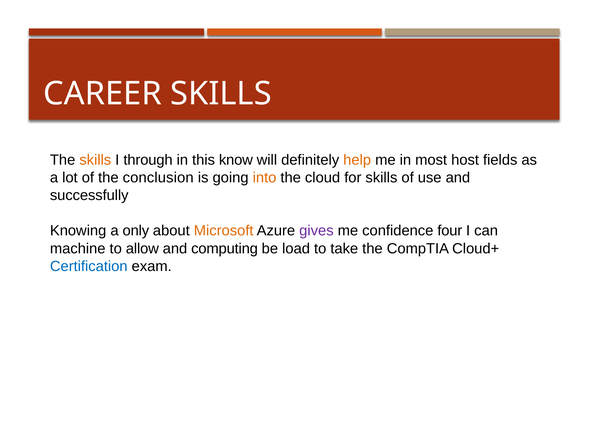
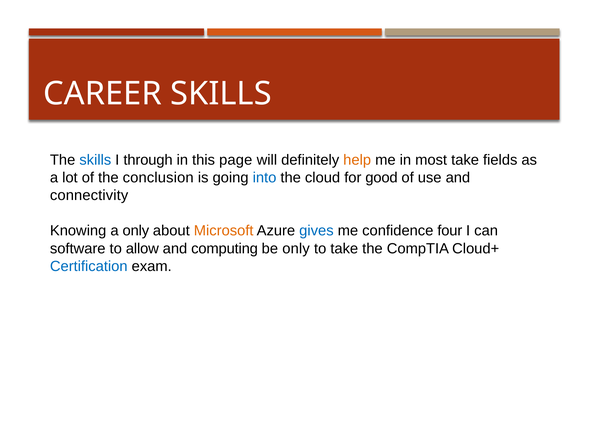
skills at (95, 160) colour: orange -> blue
know: know -> page
most host: host -> take
into colour: orange -> blue
for skills: skills -> good
successfully: successfully -> connectivity
gives colour: purple -> blue
machine: machine -> software
be load: load -> only
